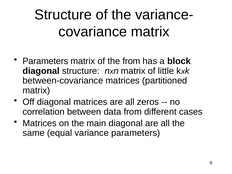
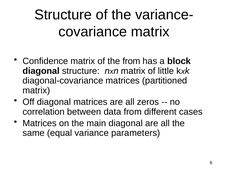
Parameters at (45, 61): Parameters -> Confidence
between-covariance: between-covariance -> diagonal-covariance
